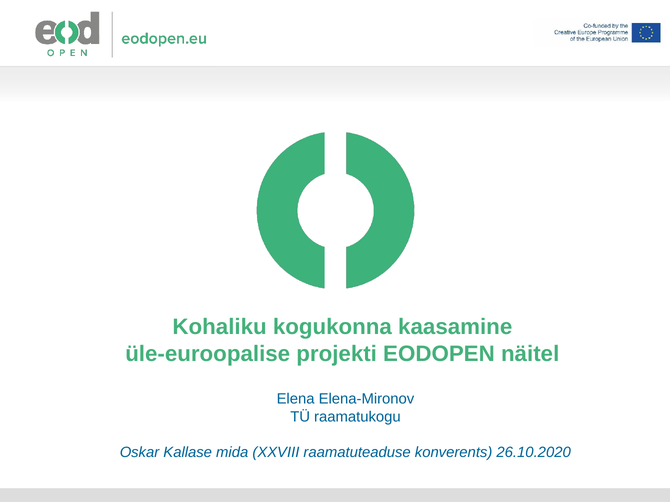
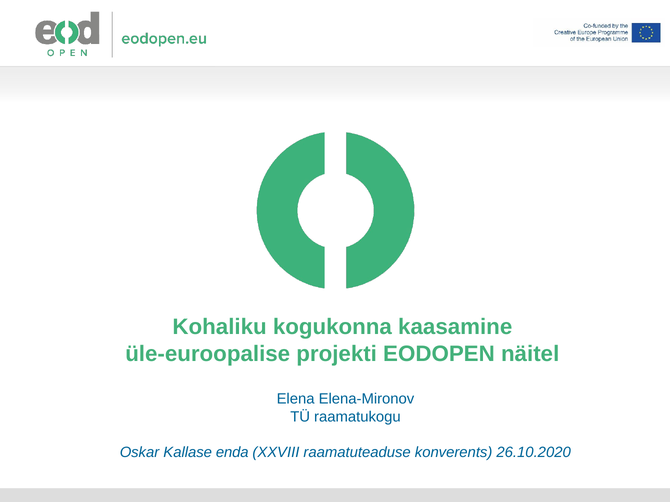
mida: mida -> enda
